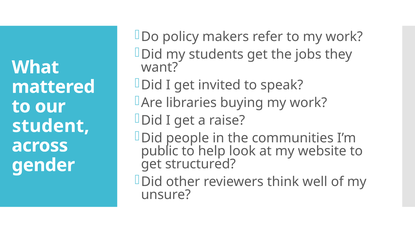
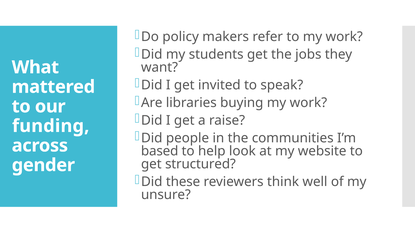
student: student -> funding
public: public -> based
other: other -> these
